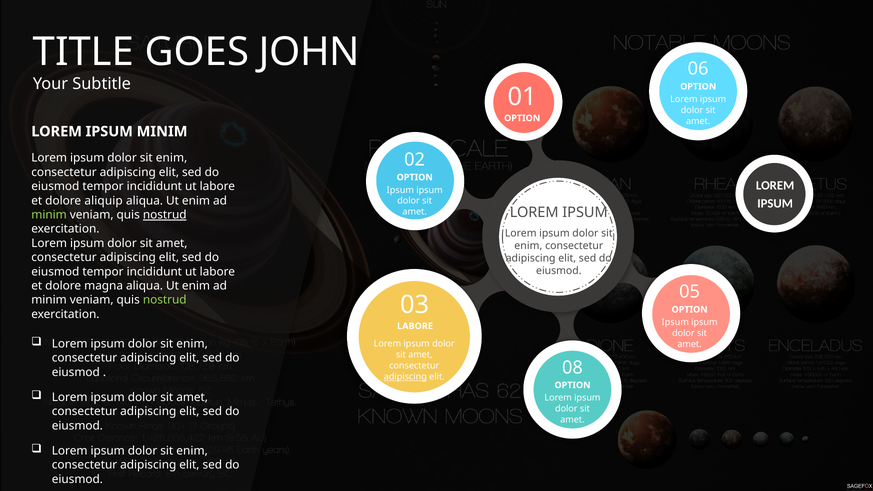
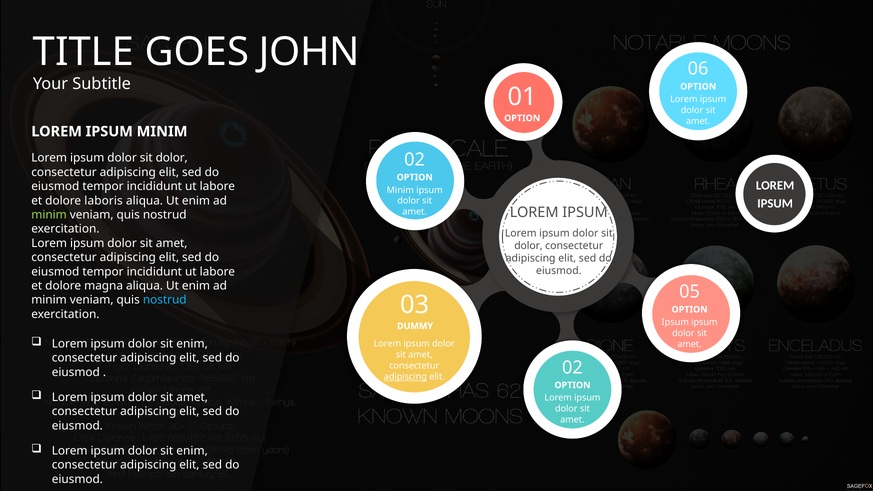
enim at (172, 158): enim -> dolor
Ipsum at (400, 190): Ipsum -> Minim
aliquip: aliquip -> laboris
nostrud at (165, 215) underline: present -> none
enim at (528, 246): enim -> dolor
nostrud at (165, 300) colour: light green -> light blue
LABORE at (415, 326): LABORE -> DUMMY
elit 08: 08 -> 02
